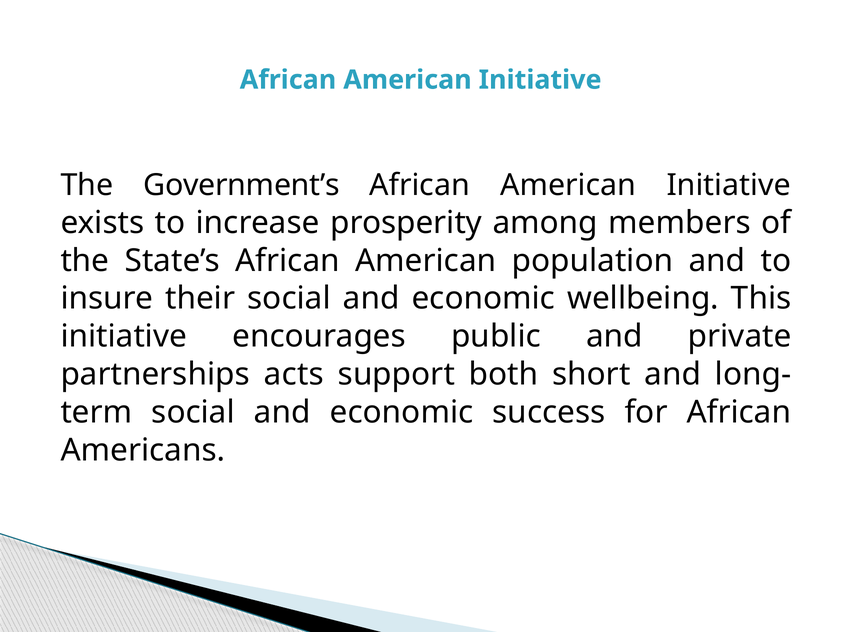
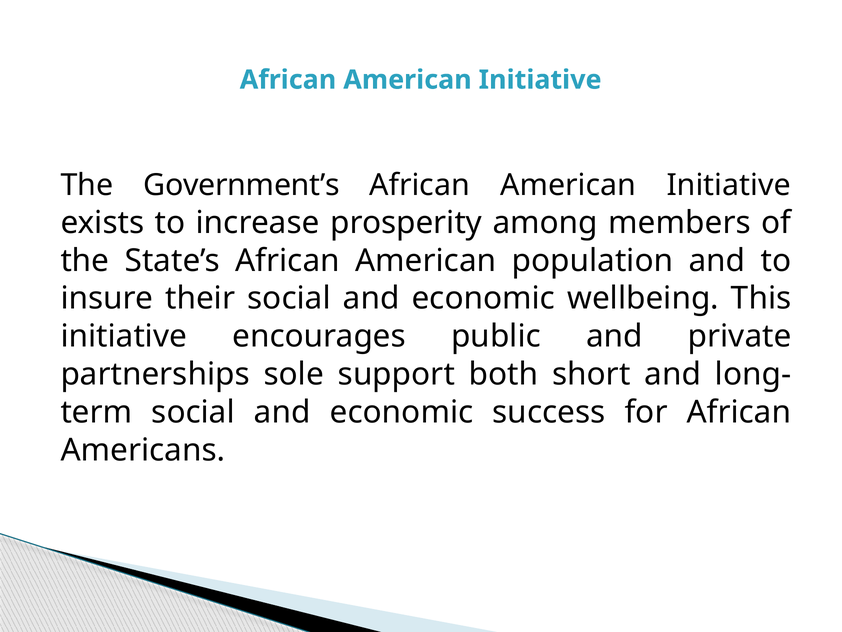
acts: acts -> sole
